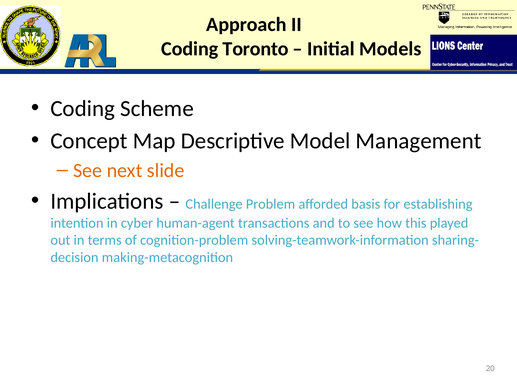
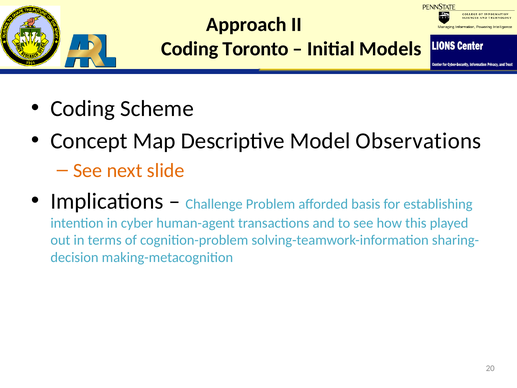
Management: Management -> Observations
